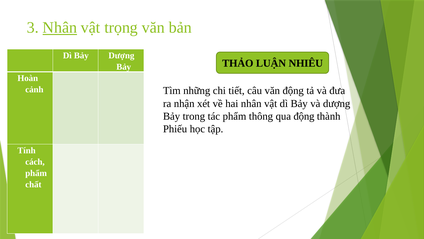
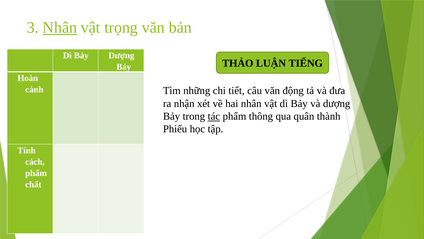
NHIÊU: NHIÊU -> TIẾNG
tác underline: none -> present
qua động: động -> quân
